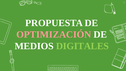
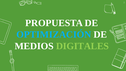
OPTIMIZACIÓN colour: pink -> light blue
